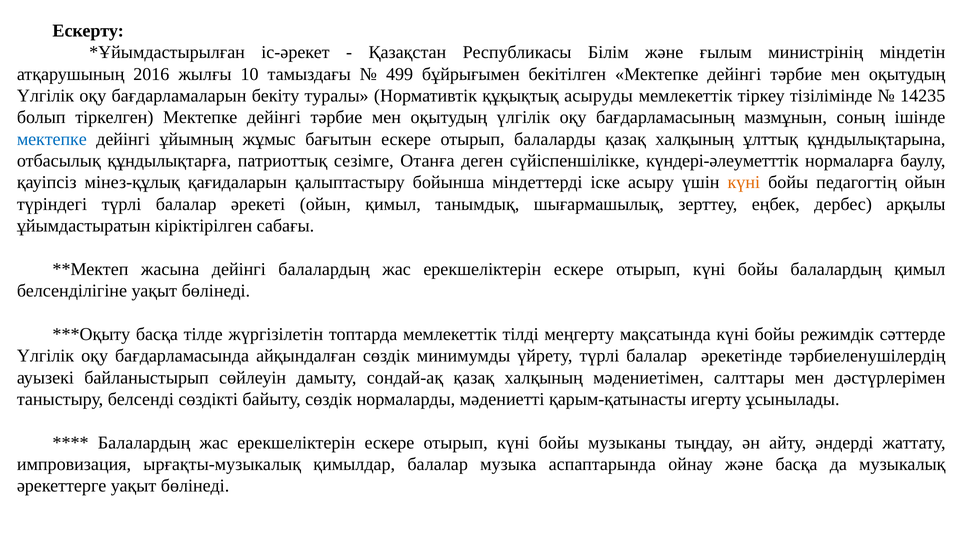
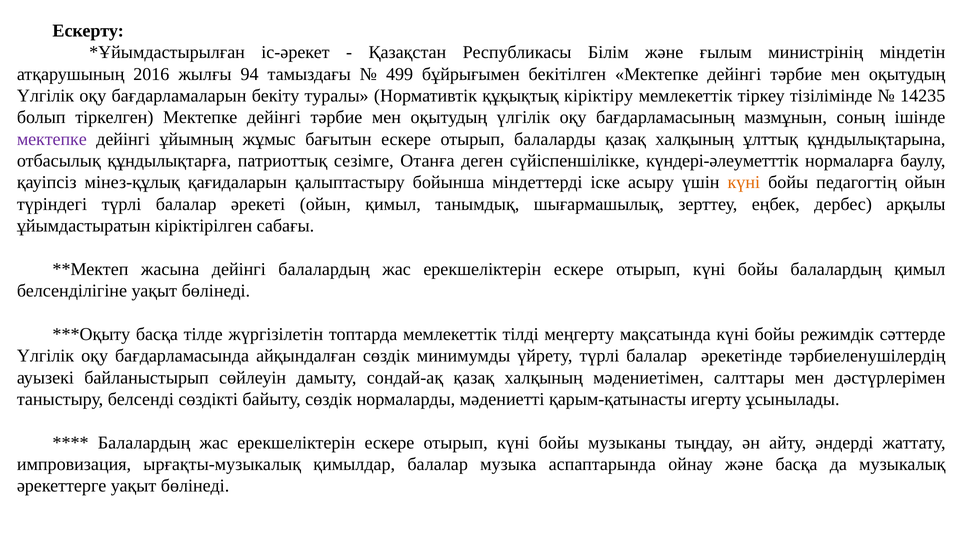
10: 10 -> 94
асыруды: асыруды -> кіріктіру
мектепке at (52, 139) colour: blue -> purple
